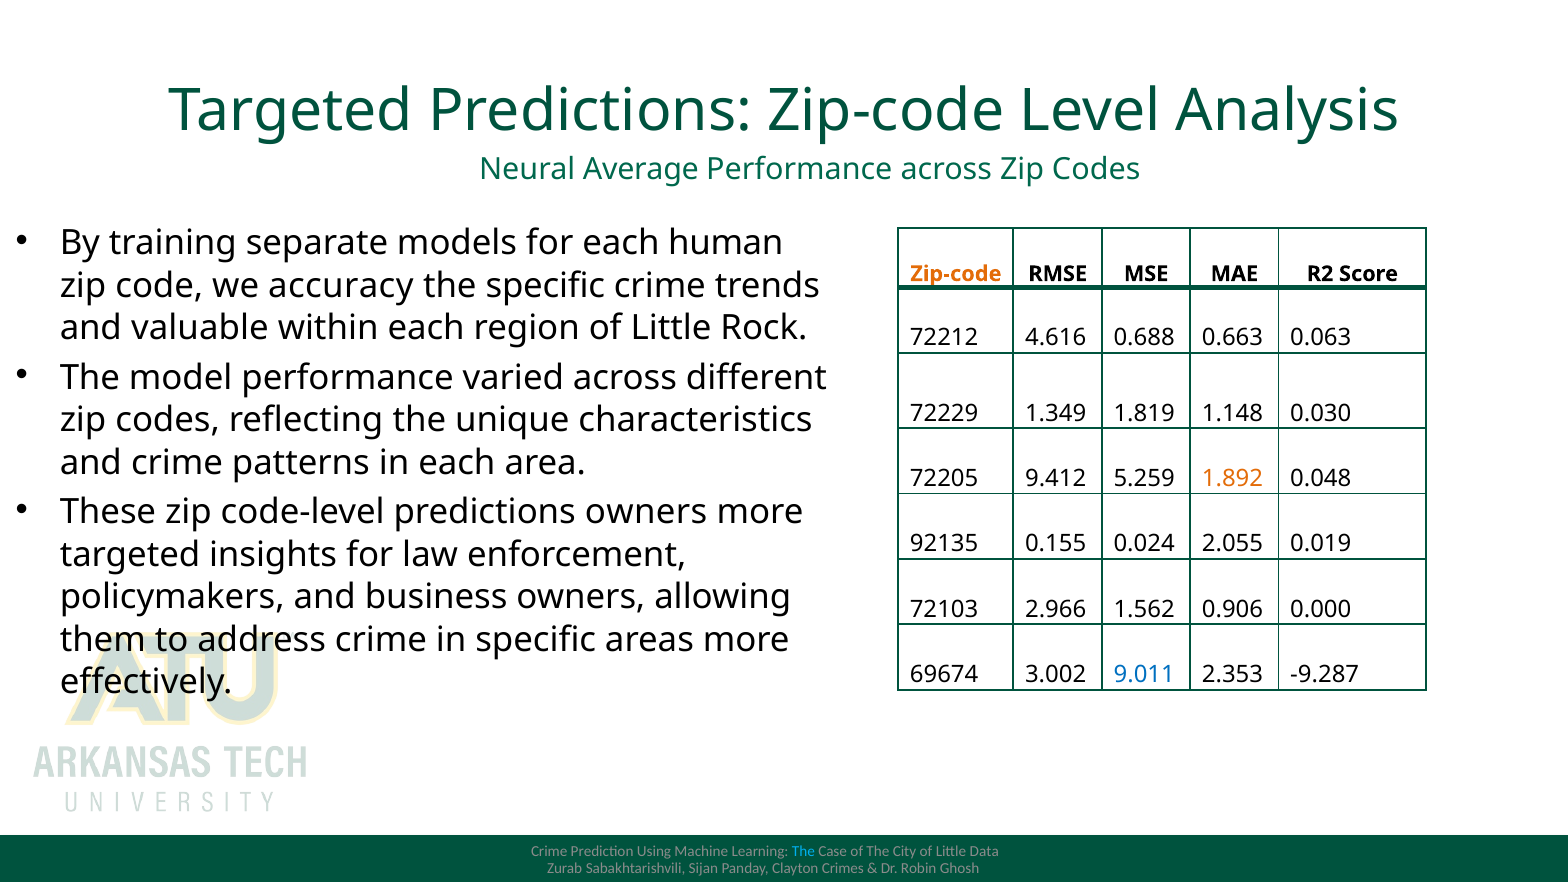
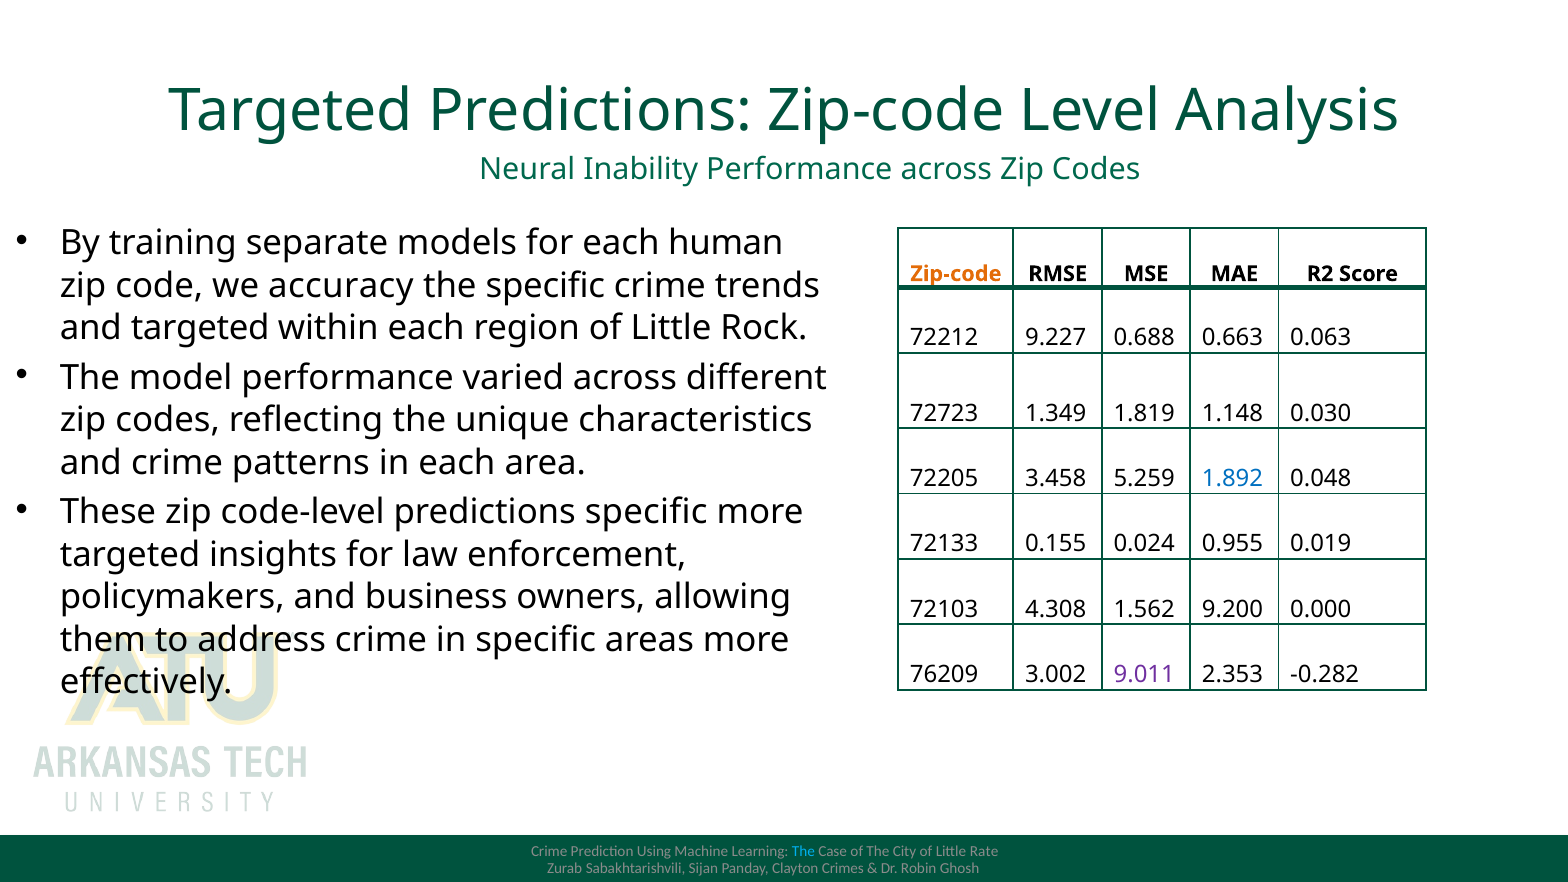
Average: Average -> Inability
and valuable: valuable -> targeted
4.616: 4.616 -> 9.227
72229: 72229 -> 72723
9.412: 9.412 -> 3.458
1.892 colour: orange -> blue
predictions owners: owners -> specific
92135: 92135 -> 72133
2.055: 2.055 -> 0.955
2.966: 2.966 -> 4.308
0.906: 0.906 -> 9.200
69674: 69674 -> 76209
9.011 colour: blue -> purple
-9.287: -9.287 -> -0.282
Data: Data -> Rate
